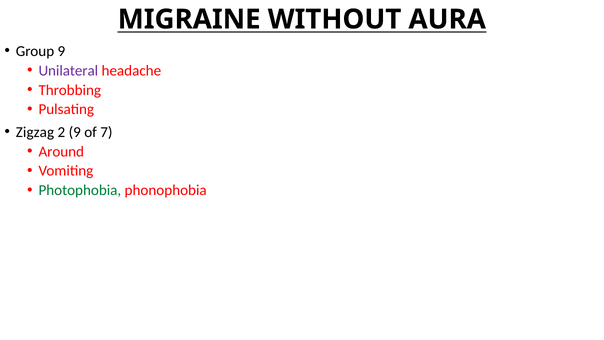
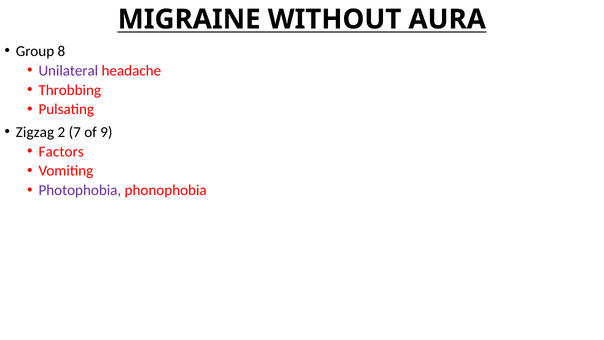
Group 9: 9 -> 8
2 9: 9 -> 7
7: 7 -> 9
Around: Around -> Factors
Photophobia colour: green -> purple
